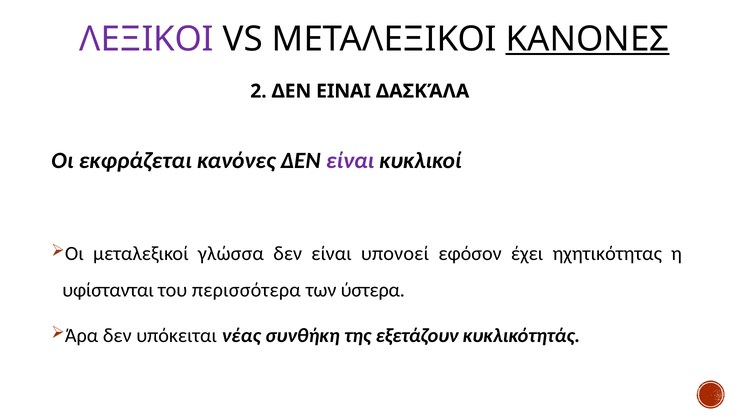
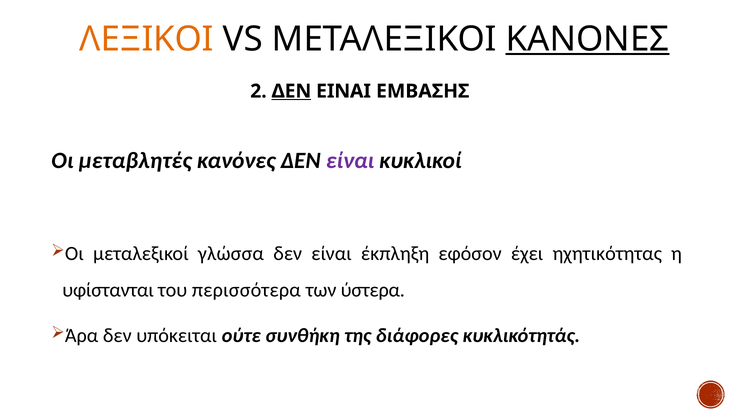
ΛΕΞΙΚΟΙ colour: purple -> orange
ΔΕΝ at (291, 91) underline: none -> present
ΔΑΣΚΆΛΑ: ΔΑΣΚΆΛΑ -> ΕΜΒΑΣΗΣ
εκφράζεται: εκφράζεται -> μεταβλητές
υπονοεί: υπονοεί -> έκπληξη
νέας: νέας -> ούτε
εξετάζουν: εξετάζουν -> διάφορες
